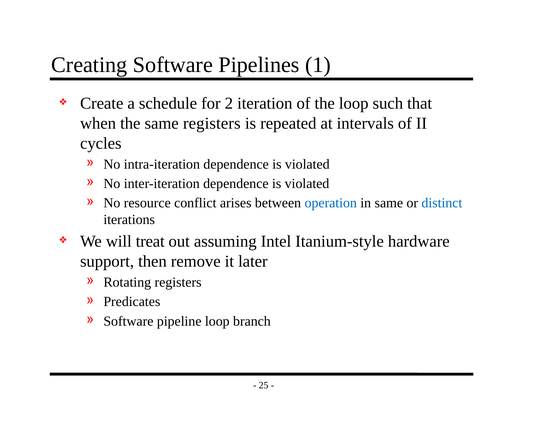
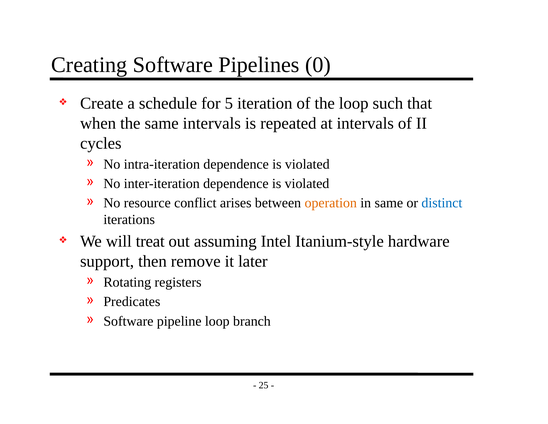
1: 1 -> 0
2: 2 -> 5
same registers: registers -> intervals
operation colour: blue -> orange
